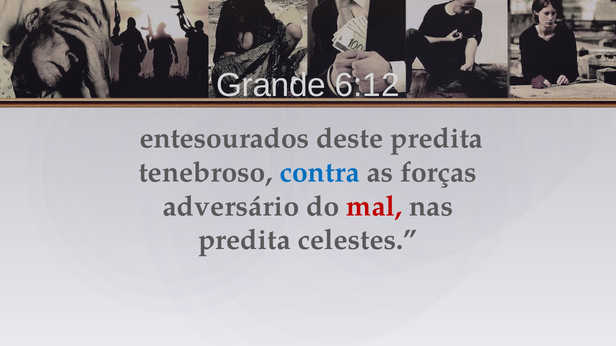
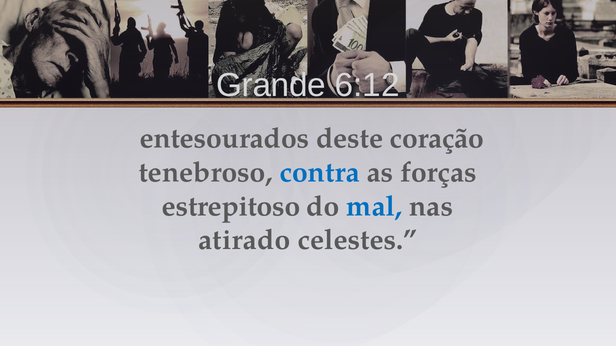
deste predita: predita -> coração
adversário: adversário -> estrepitoso
mal colour: red -> blue
predita at (244, 240): predita -> atirado
